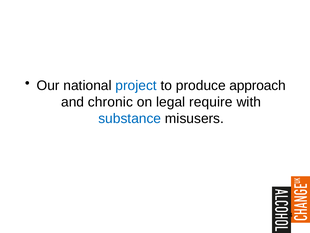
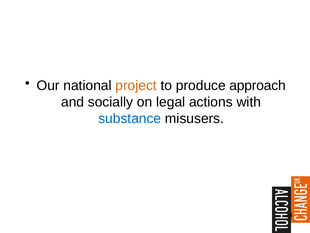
project colour: blue -> orange
chronic: chronic -> socially
require: require -> actions
